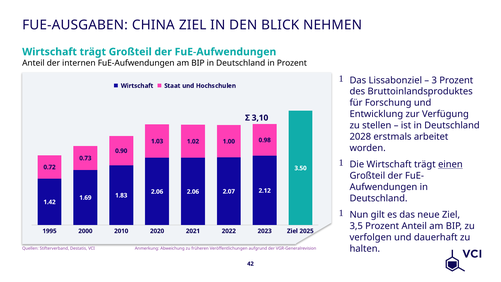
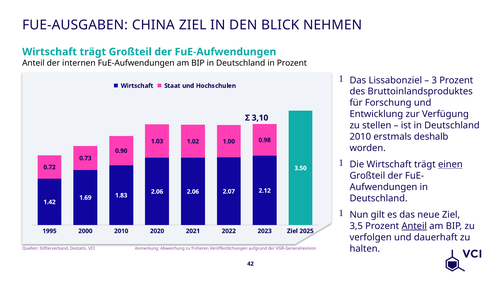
2028 at (360, 137): 2028 -> 2010
arbeitet: arbeitet -> deshalb
Anteil at (414, 226) underline: none -> present
